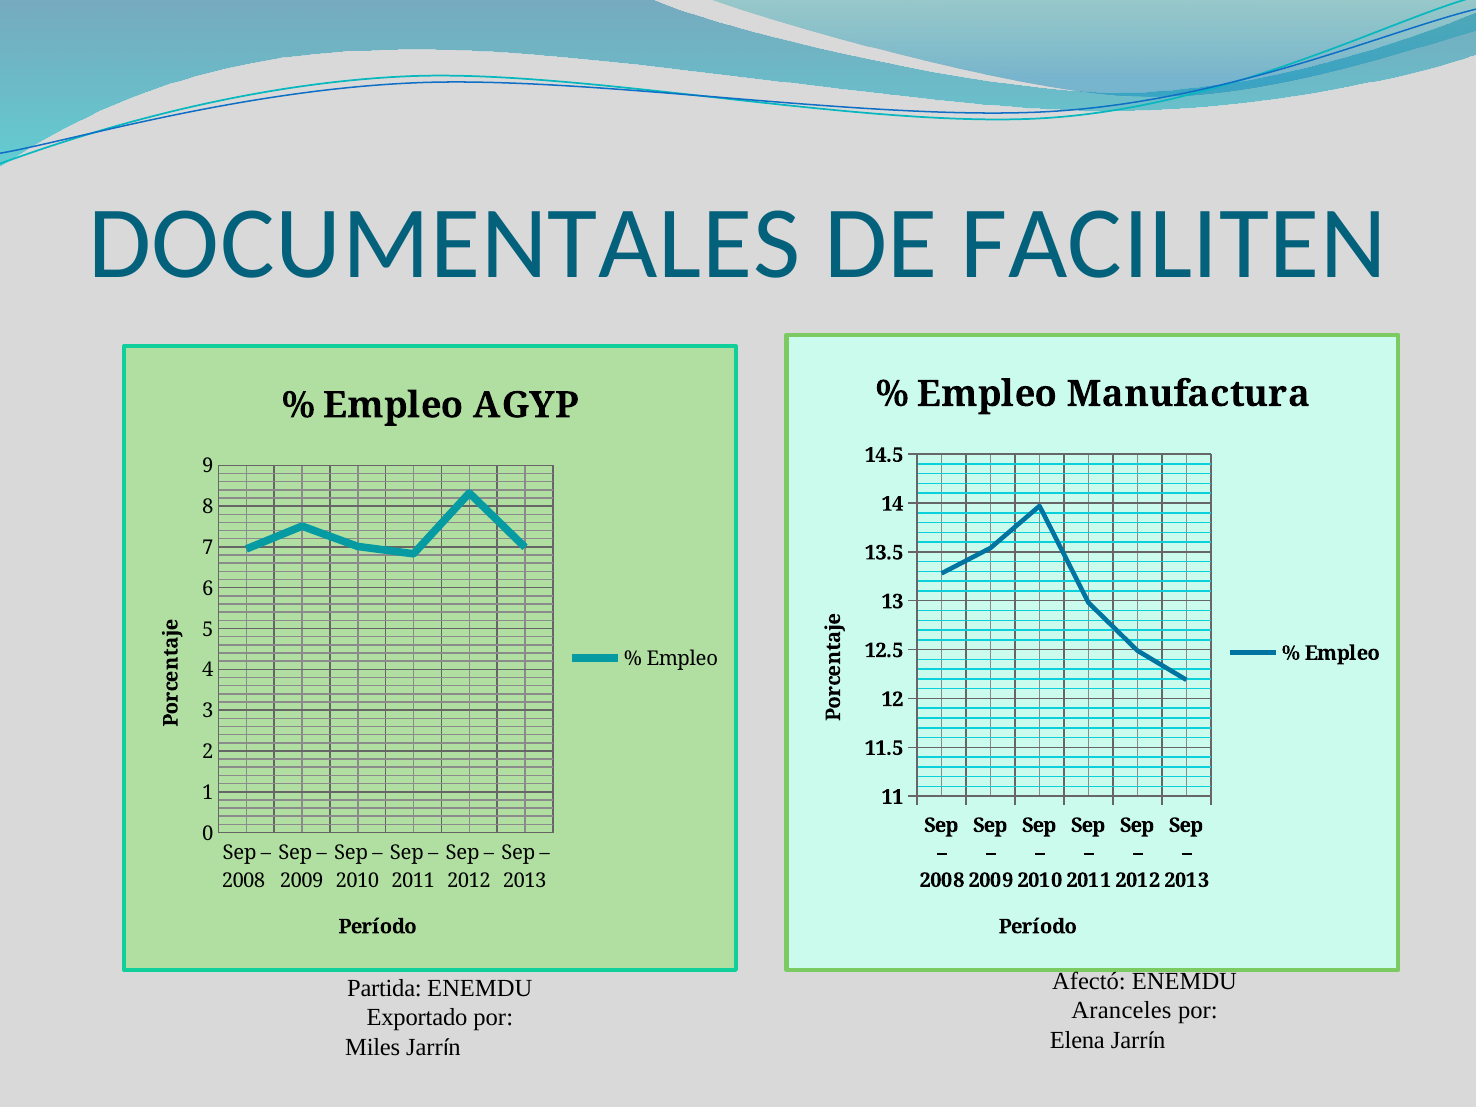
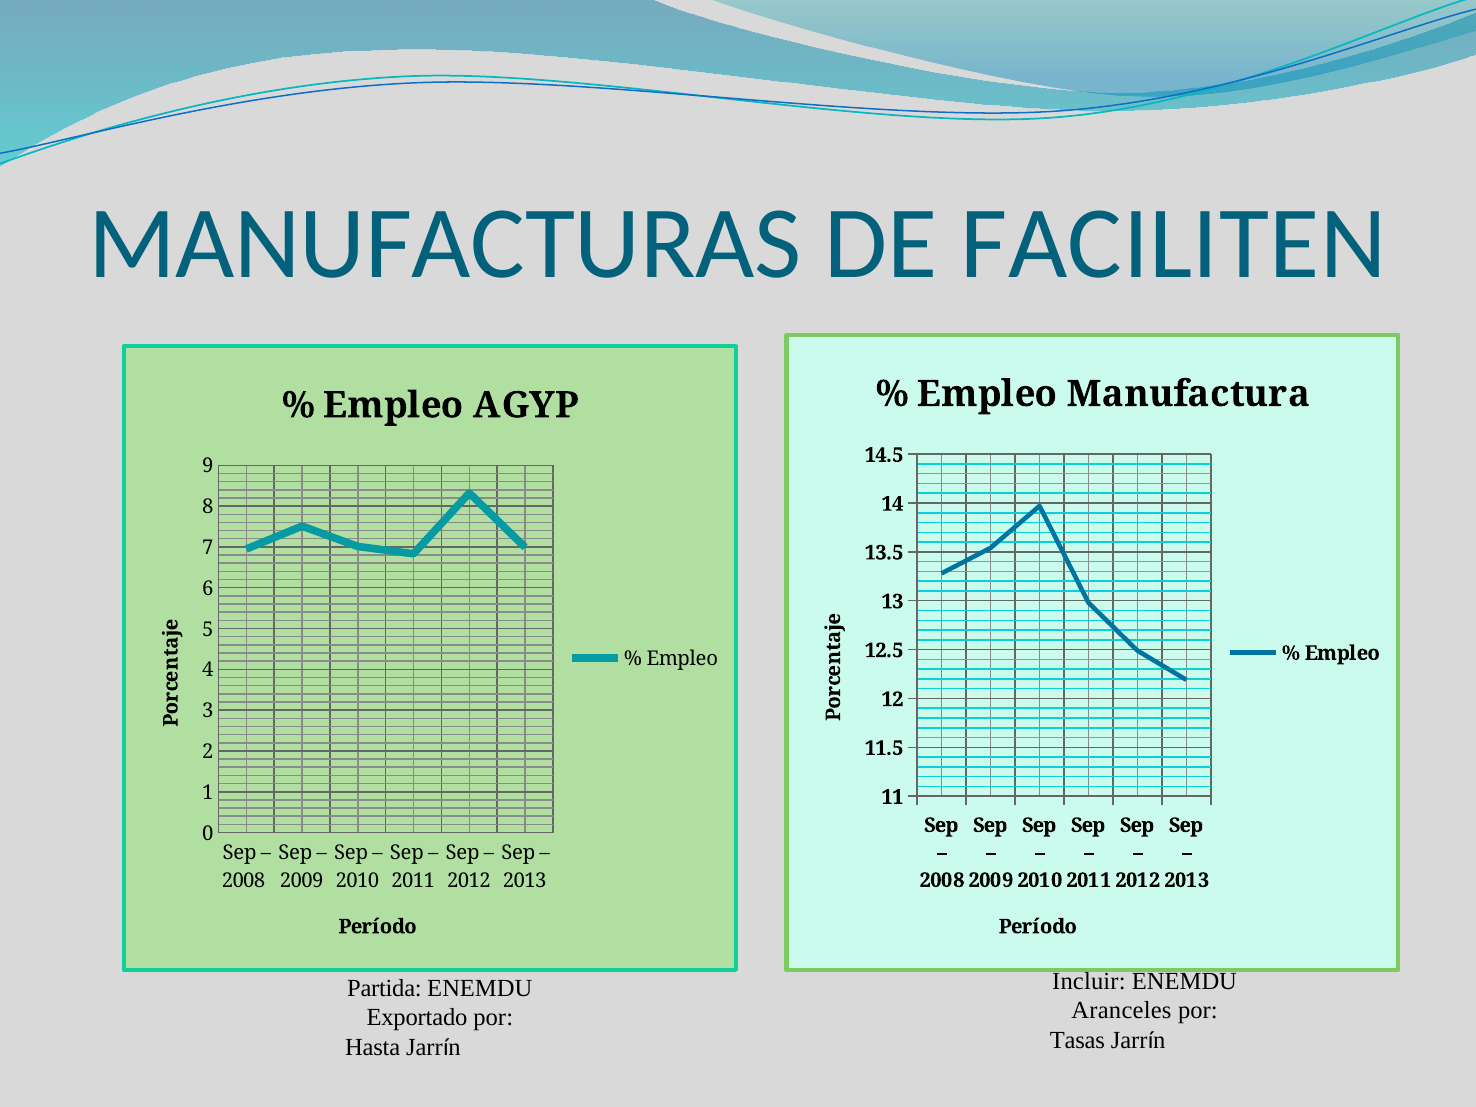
DOCUMENTALES: DOCUMENTALES -> MANUFACTURAS
Afectó: Afectó -> Incluir
Elena: Elena -> Tasas
Miles: Miles -> Hasta
